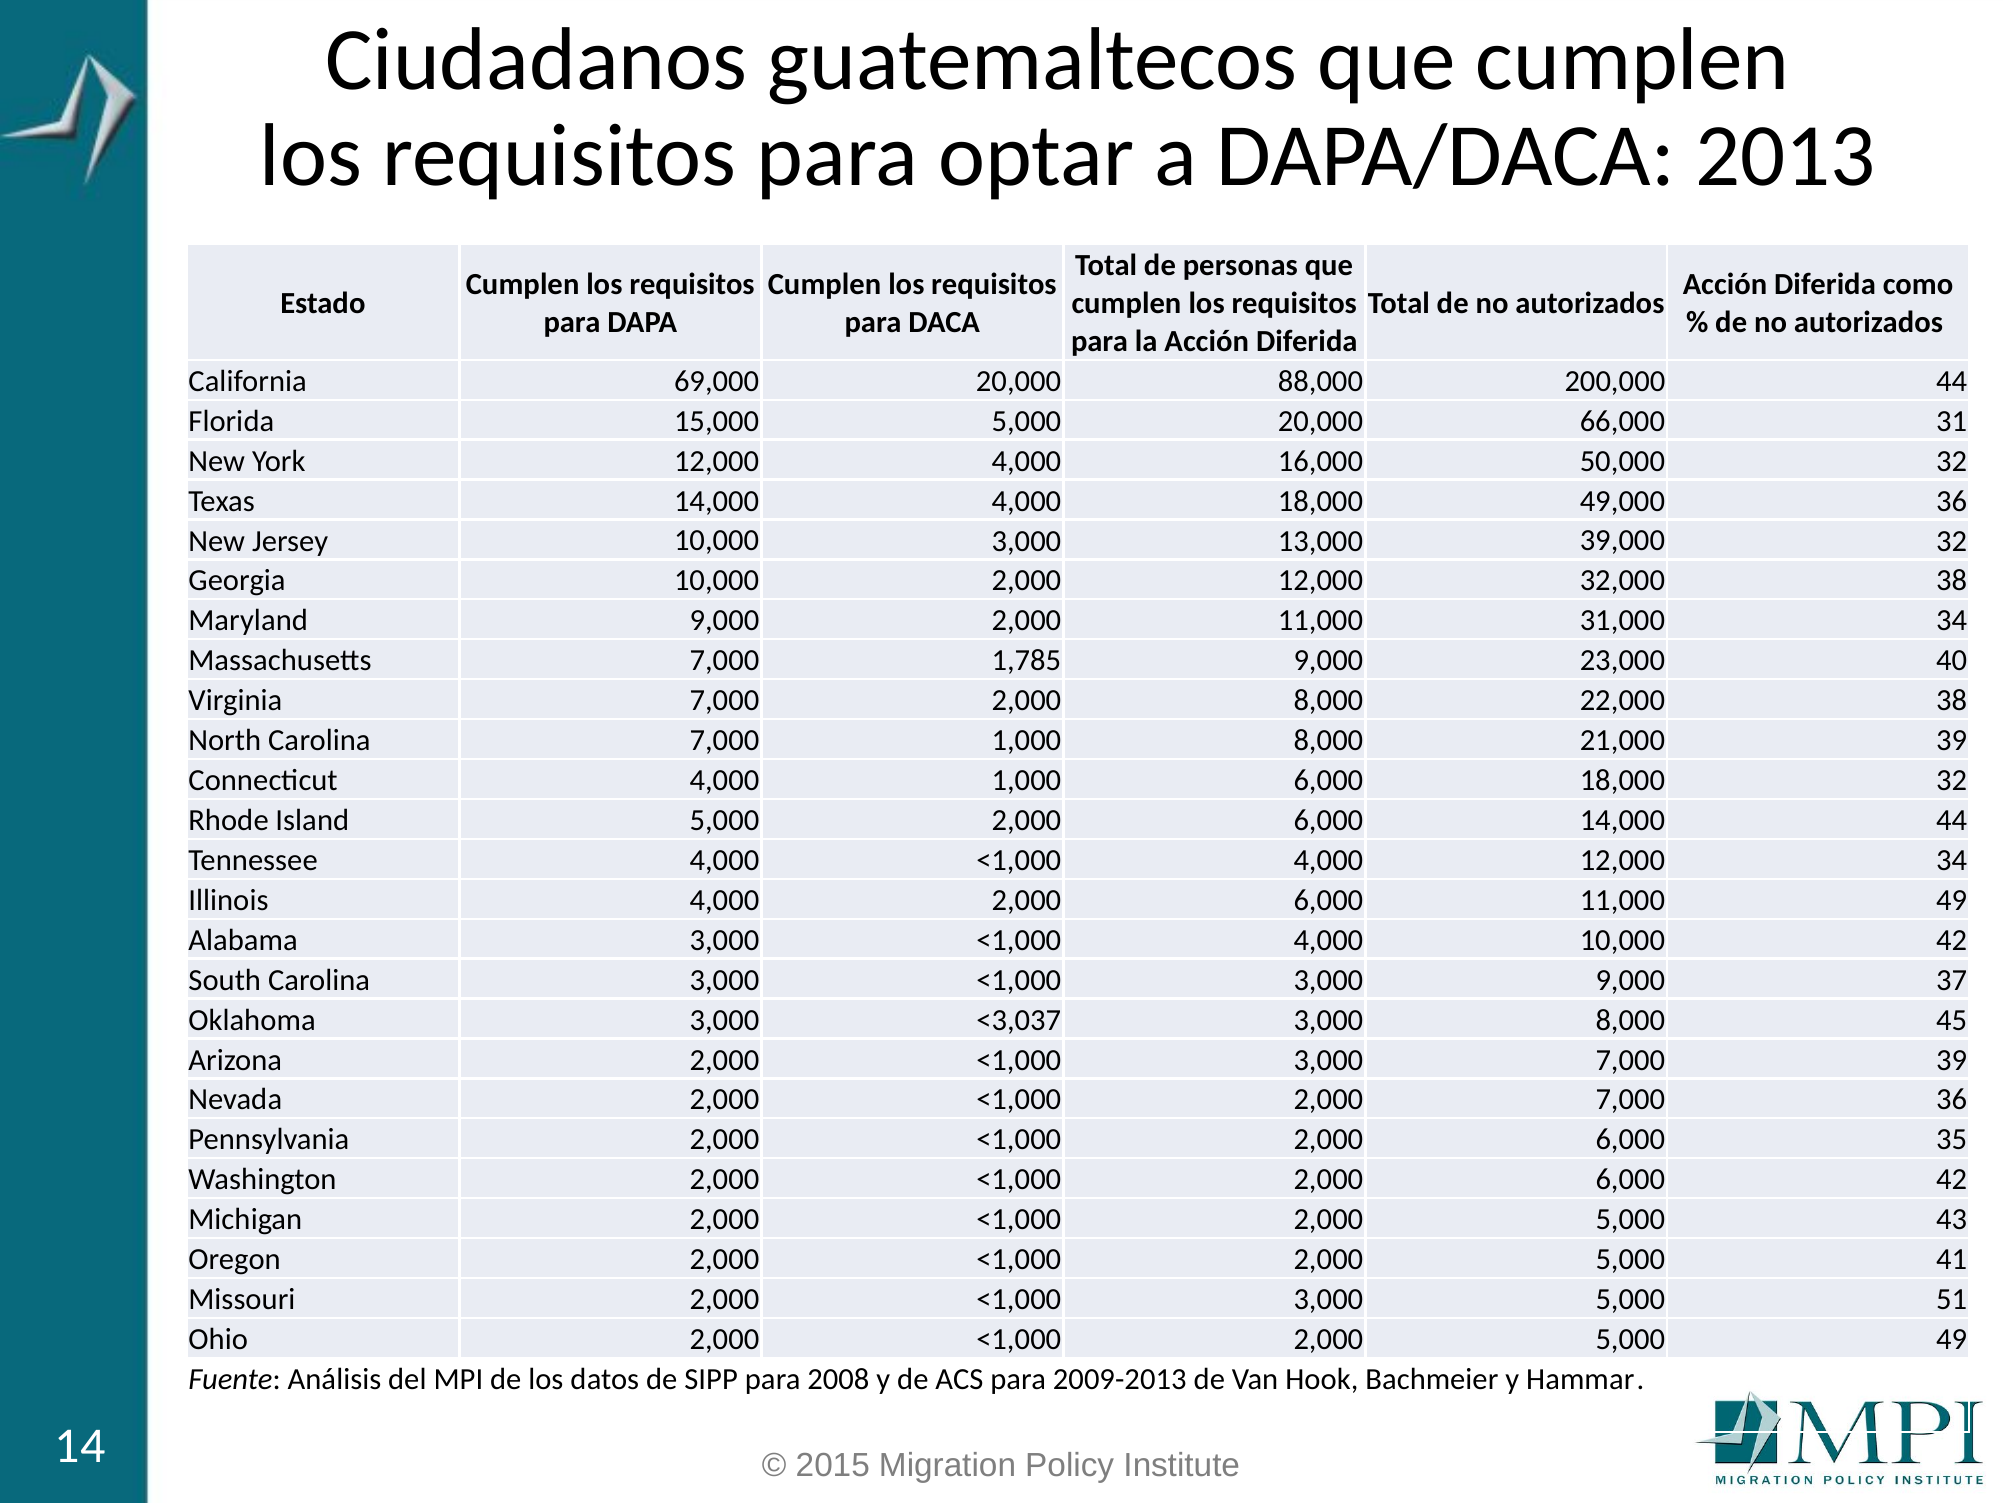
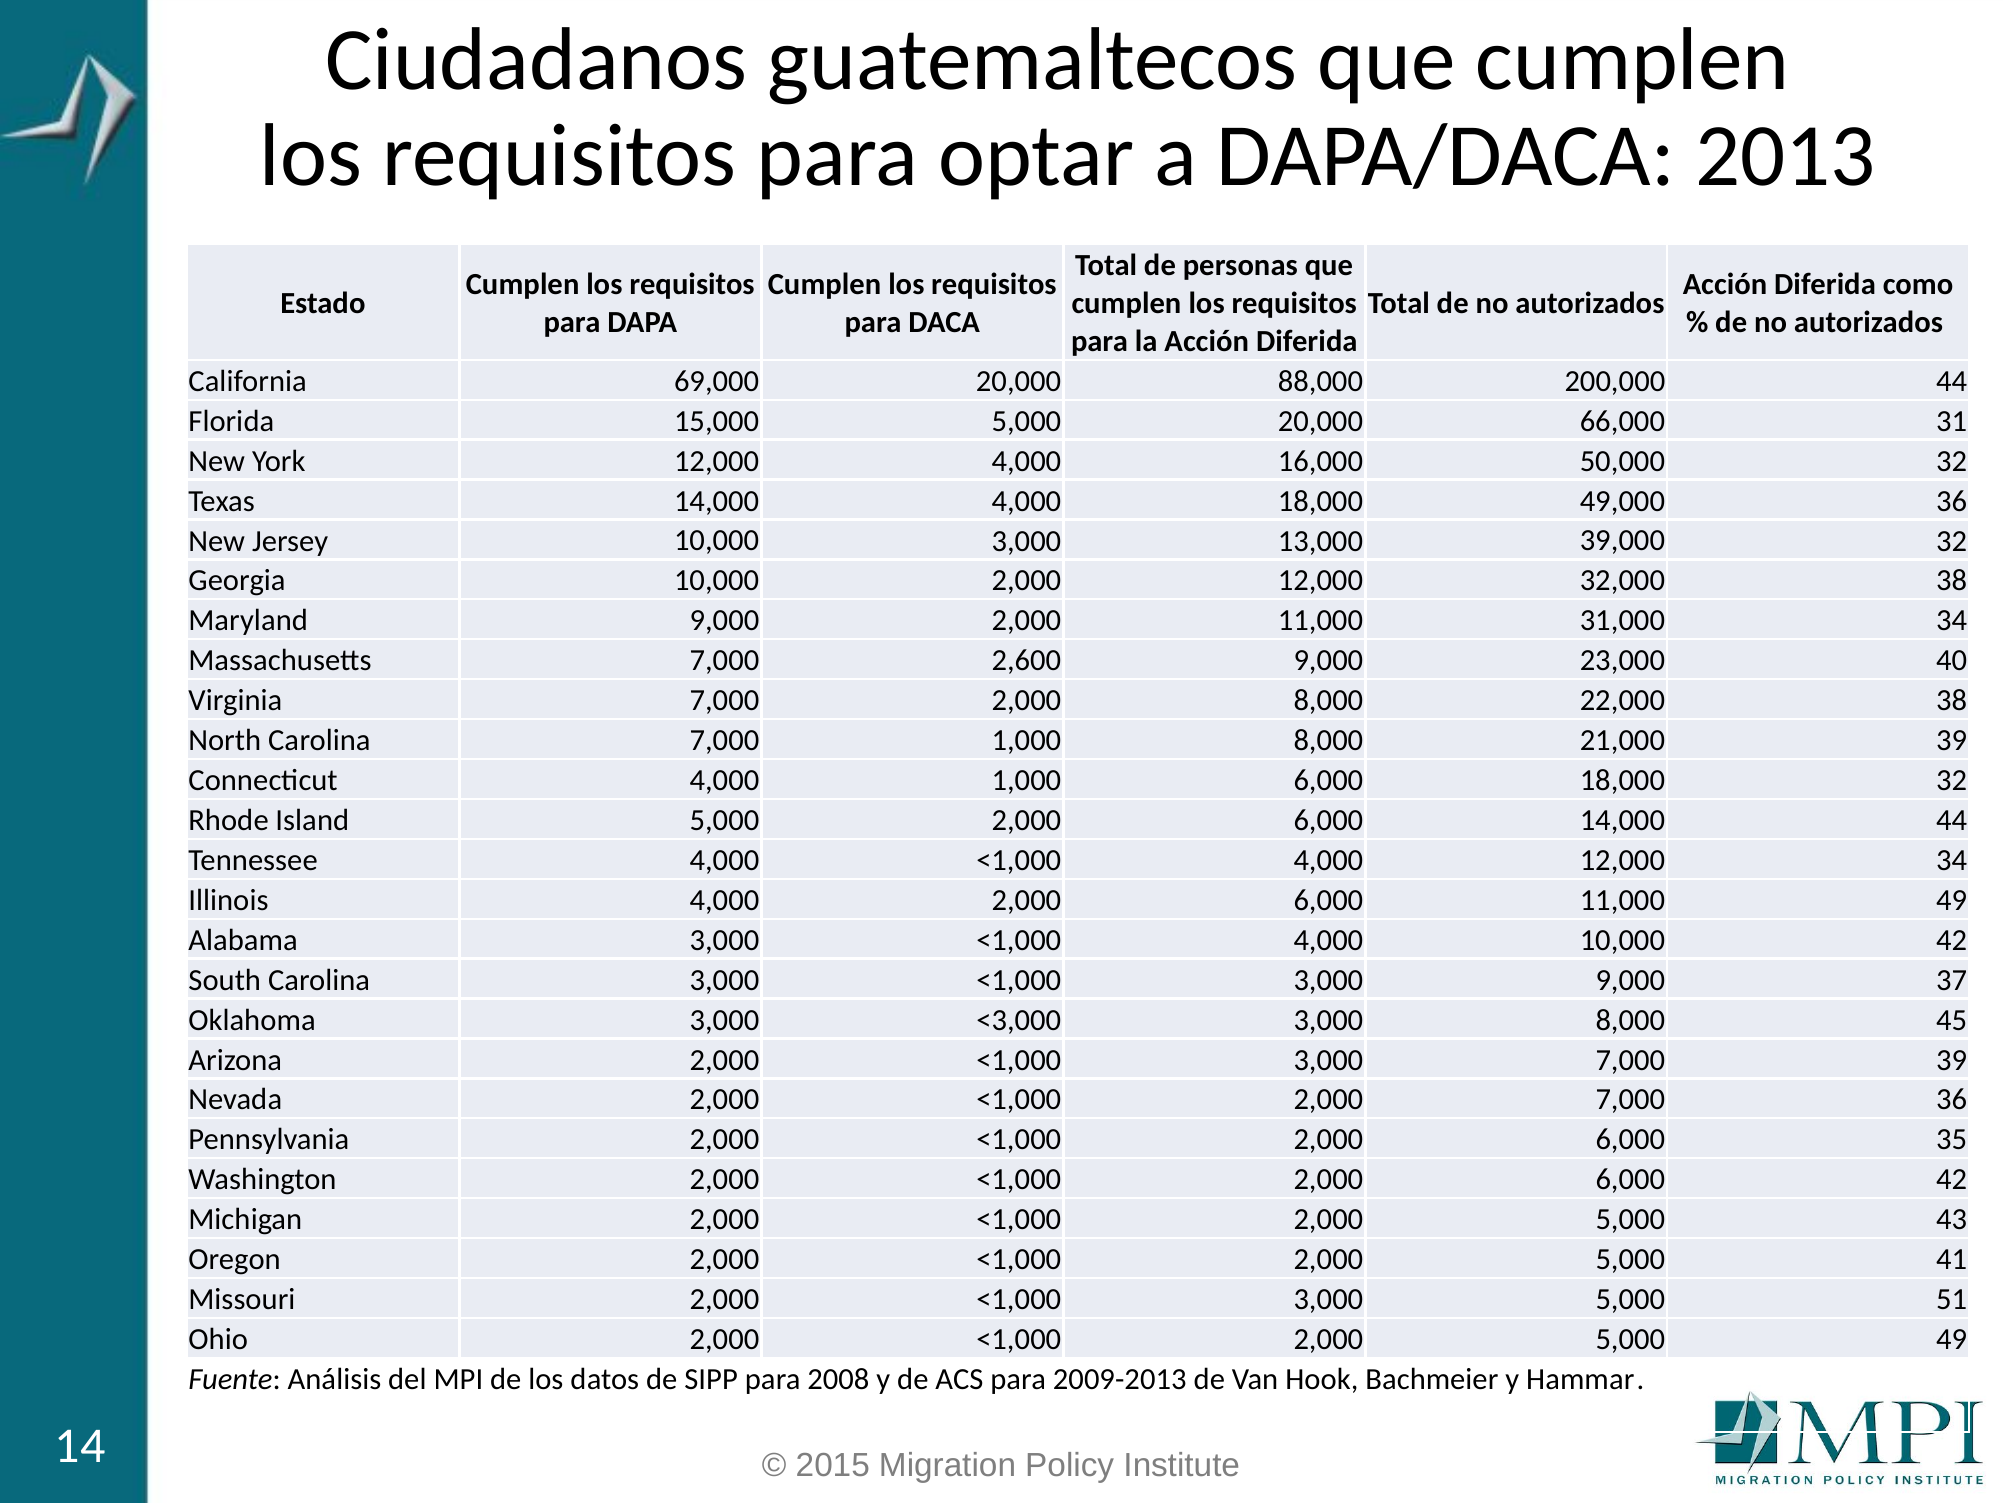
1,785: 1,785 -> 2,600
<3,037: <3,037 -> <3,000
